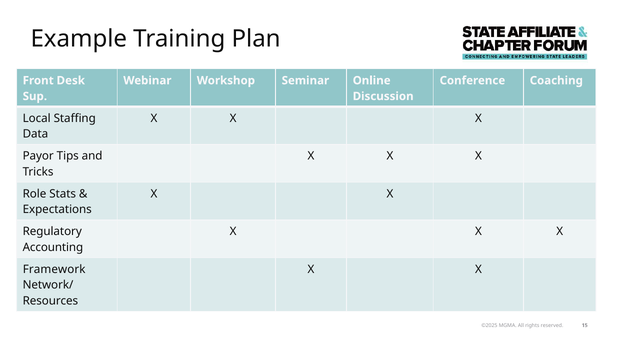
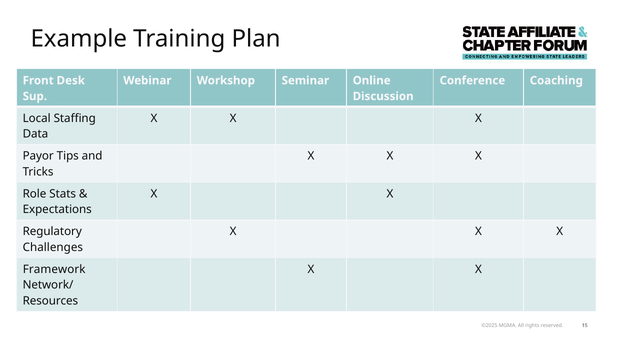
Accounting: Accounting -> Challenges
